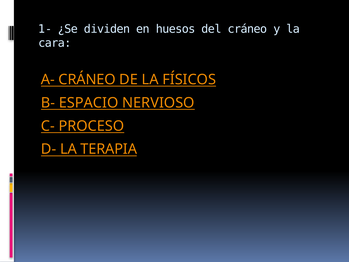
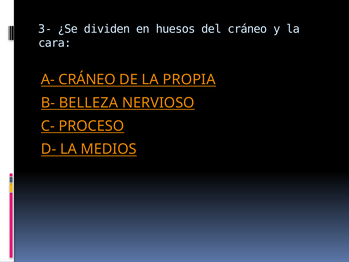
1-: 1- -> 3-
FÍSICOS: FÍSICOS -> PROPIA
ESPACIO: ESPACIO -> BELLEZA
TERAPIA: TERAPIA -> MEDIOS
